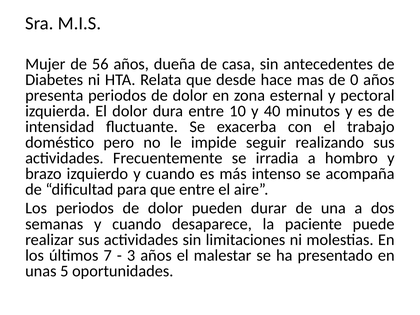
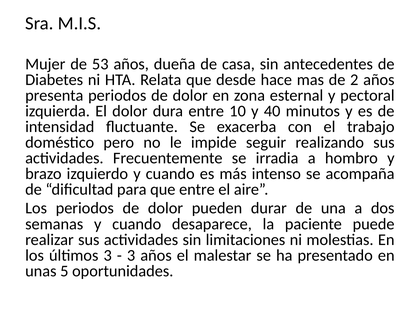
56: 56 -> 53
0: 0 -> 2
últimos 7: 7 -> 3
